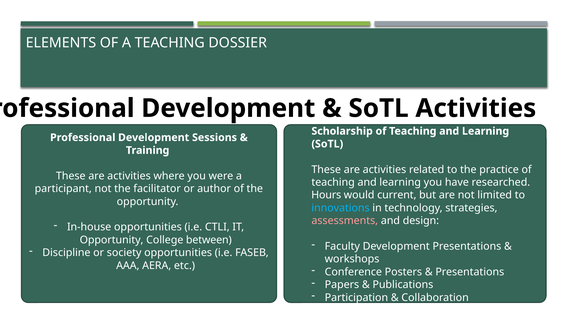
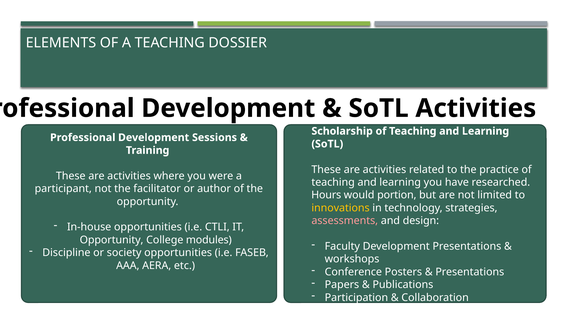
current: current -> portion
innovations colour: light blue -> yellow
between: between -> modules
